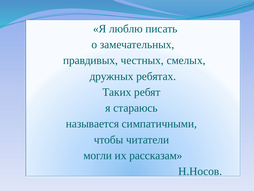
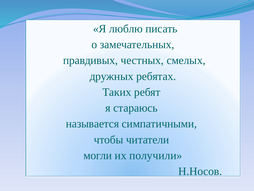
рассказам: рассказам -> получили
